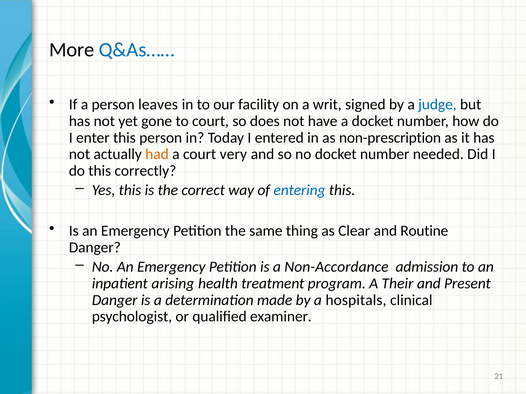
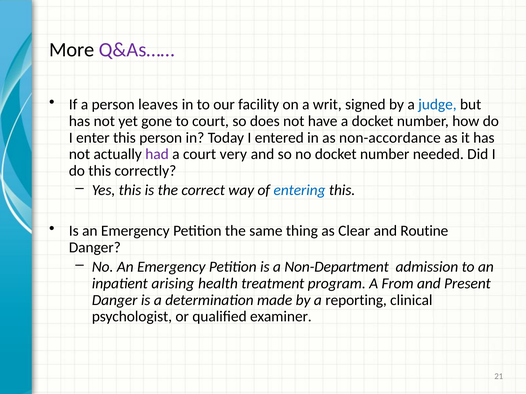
Q&As…… colour: blue -> purple
non-prescription: non-prescription -> non-accordance
had colour: orange -> purple
Non-Accordance: Non-Accordance -> Non-Department
Their: Their -> From
hospitals: hospitals -> reporting
